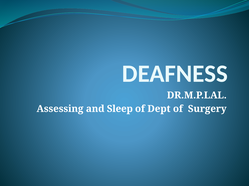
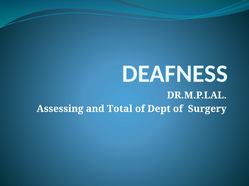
Sleep: Sleep -> Total
